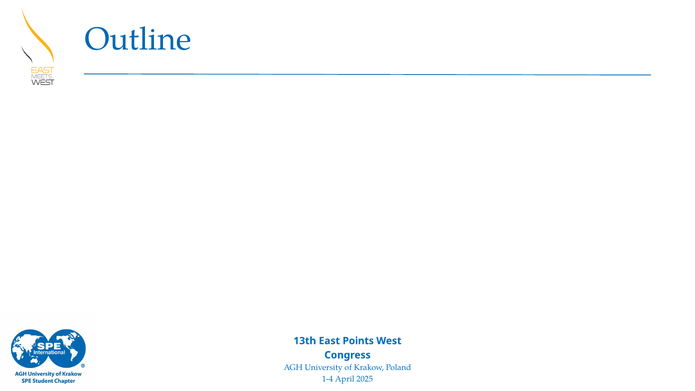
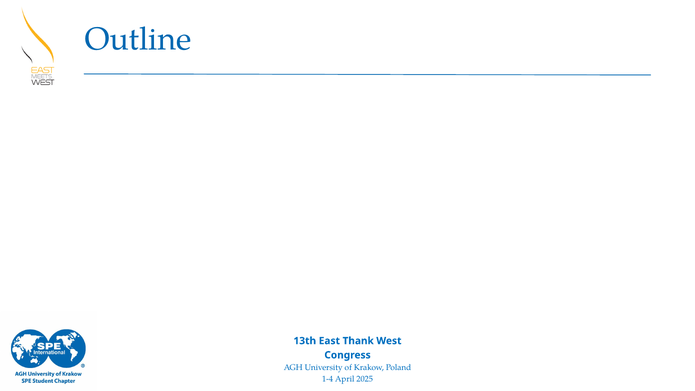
Points: Points -> Thank
